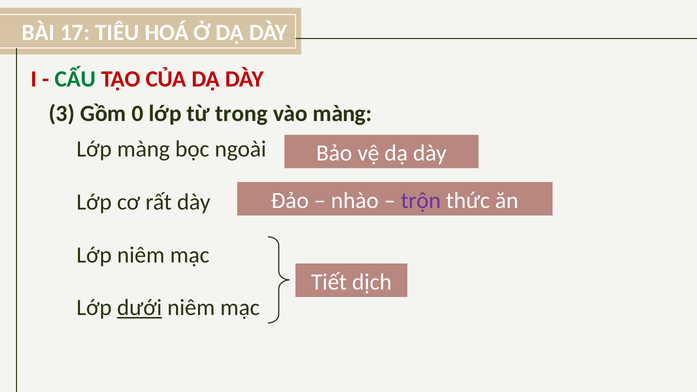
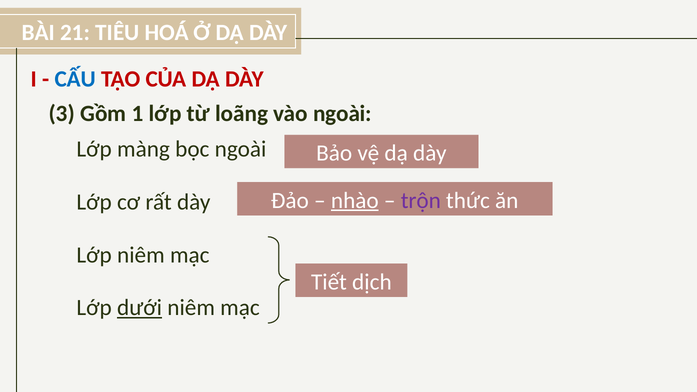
17: 17 -> 21
CẤU colour: green -> blue
0: 0 -> 1
trong: trong -> loãng
vào màng: màng -> ngoài
nhào underline: none -> present
